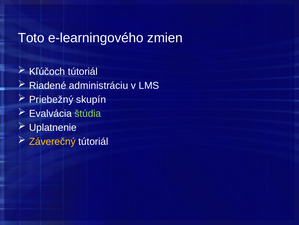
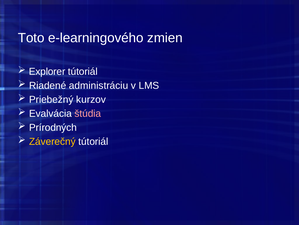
Kľúčoch: Kľúčoch -> Explorer
skupín: skupín -> kurzov
štúdia colour: light green -> pink
Uplatnenie: Uplatnenie -> Prírodných
